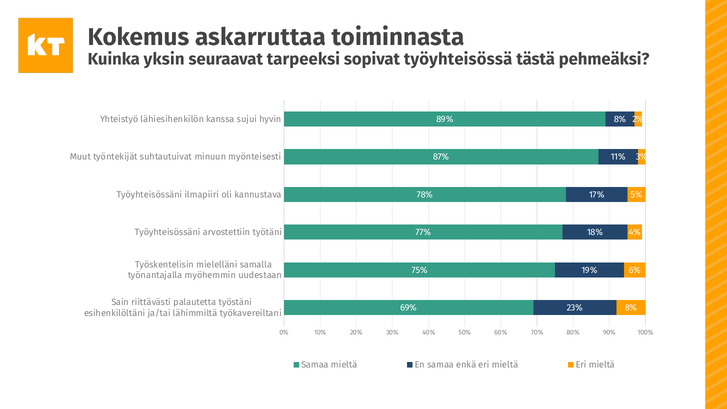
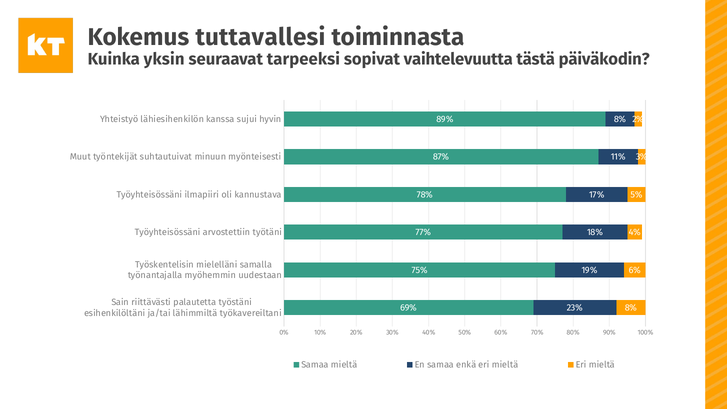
askarruttaa: askarruttaa -> tuttavallesi
työyhteisössä: työyhteisössä -> vaihtelevuutta
pehmeäksi: pehmeäksi -> päiväkodin
